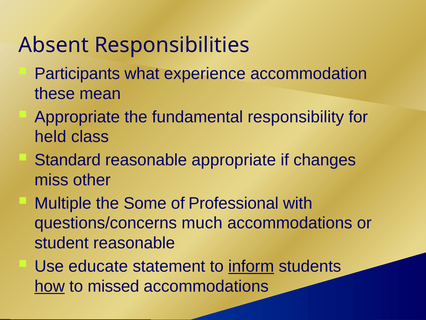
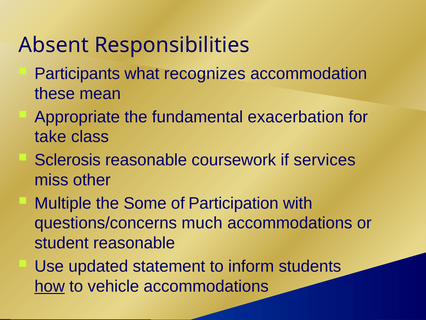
experience: experience -> recognizes
responsibility: responsibility -> exacerbation
held: held -> take
Standard: Standard -> Sclerosis
reasonable appropriate: appropriate -> coursework
changes: changes -> services
Professional: Professional -> Participation
educate: educate -> updated
inform underline: present -> none
missed: missed -> vehicle
